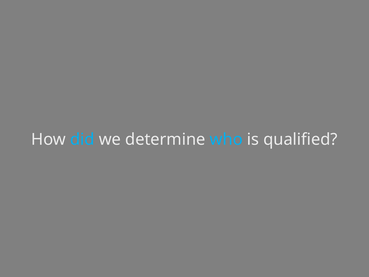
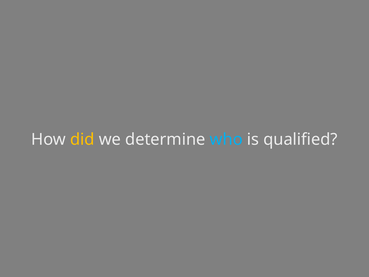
did colour: light blue -> yellow
